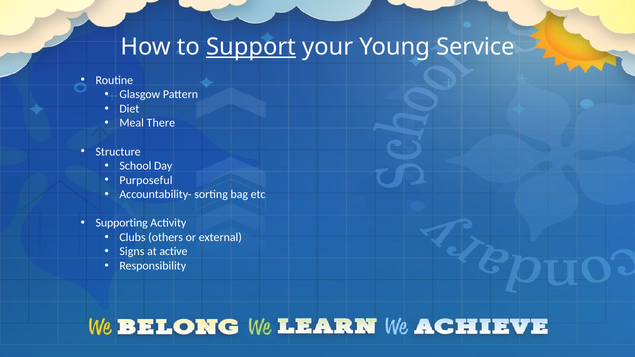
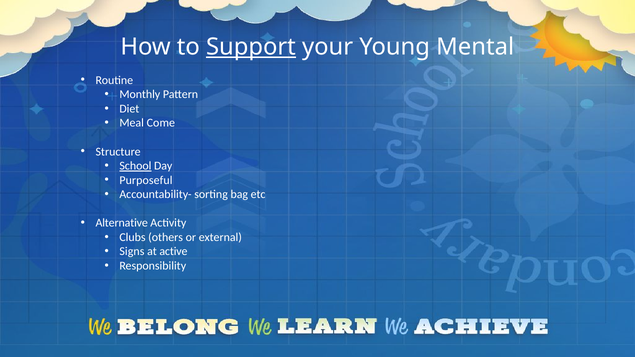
Service: Service -> Mental
Glasgow: Glasgow -> Monthly
There: There -> Come
School underline: none -> present
Supporting: Supporting -> Alternative
